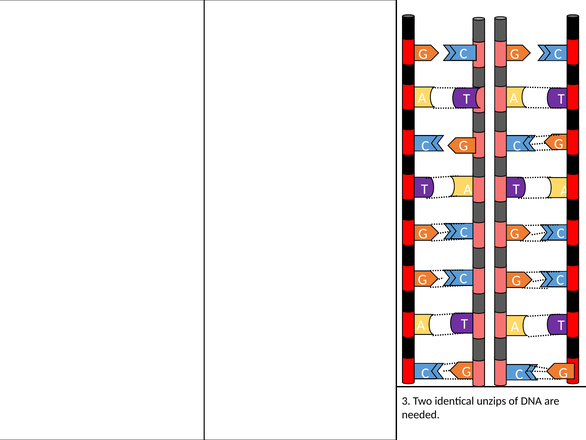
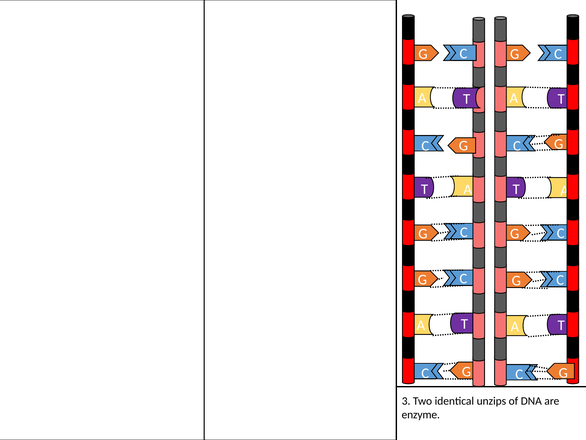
needed: needed -> enzyme
